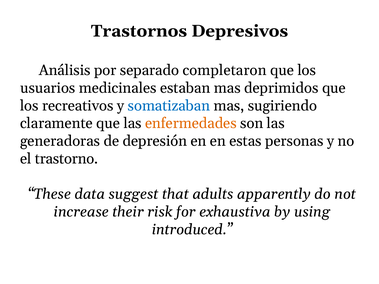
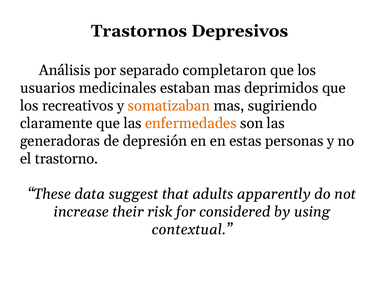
somatizaban colour: blue -> orange
exhaustiva: exhaustiva -> considered
introduced: introduced -> contextual
